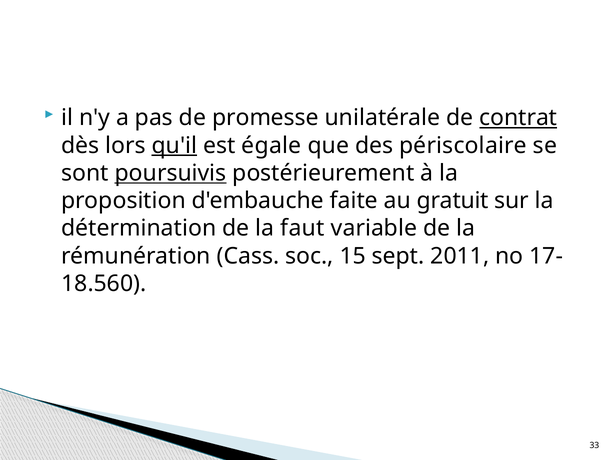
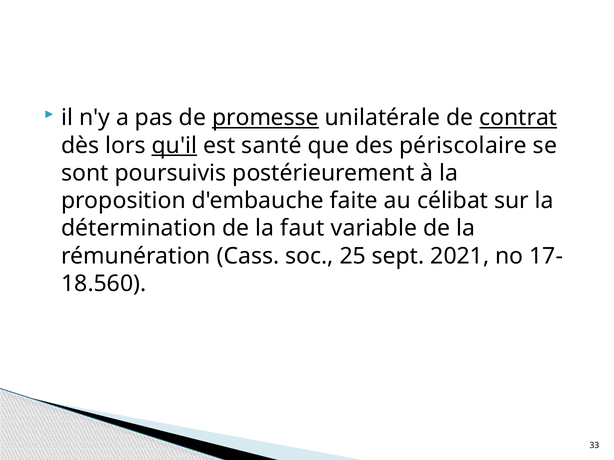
promesse underline: none -> present
égale: égale -> santé
poursuivis underline: present -> none
gratuit: gratuit -> célibat
15: 15 -> 25
2011: 2011 -> 2021
